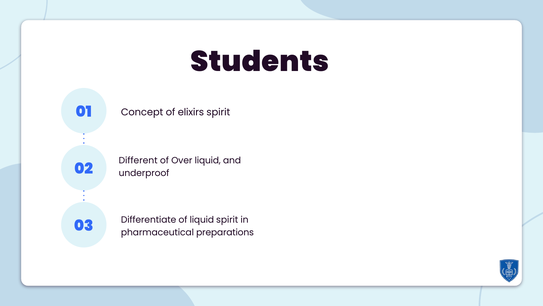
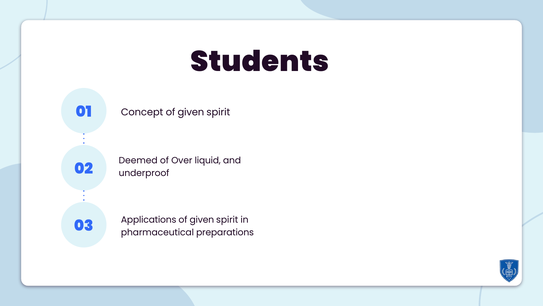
Concept of elixirs: elixirs -> given
Different: Different -> Deemed
Differentiate: Differentiate -> Applications
liquid at (202, 220): liquid -> given
